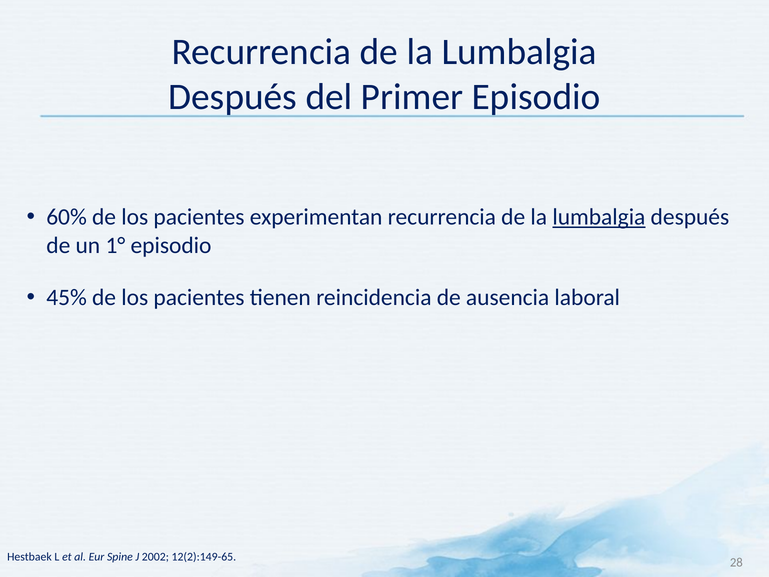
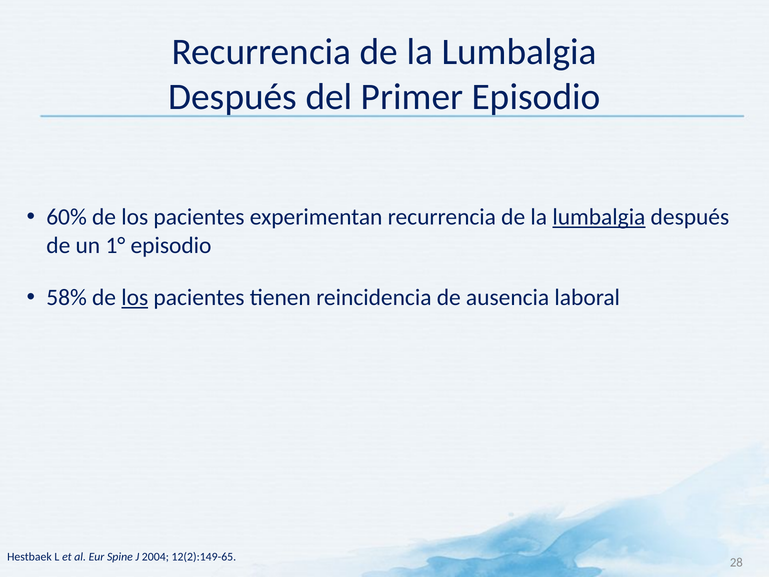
45%: 45% -> 58%
los at (135, 297) underline: none -> present
2002: 2002 -> 2004
